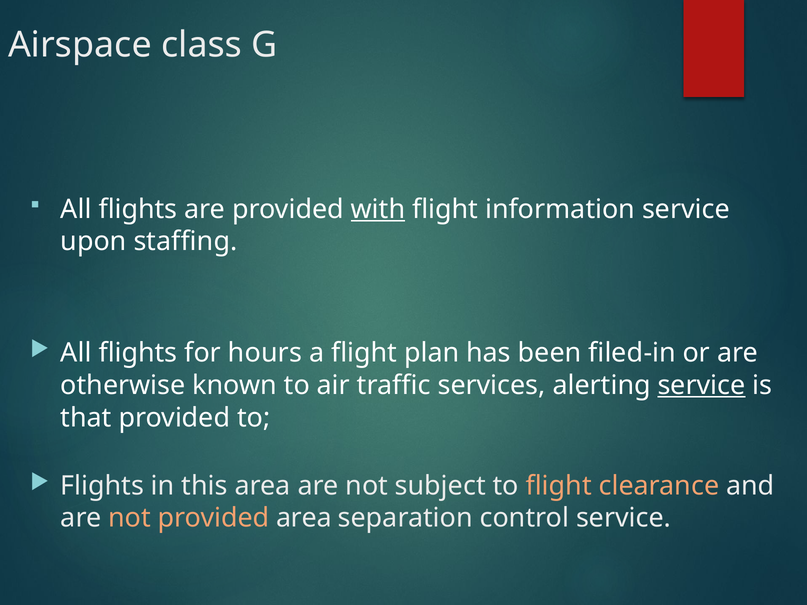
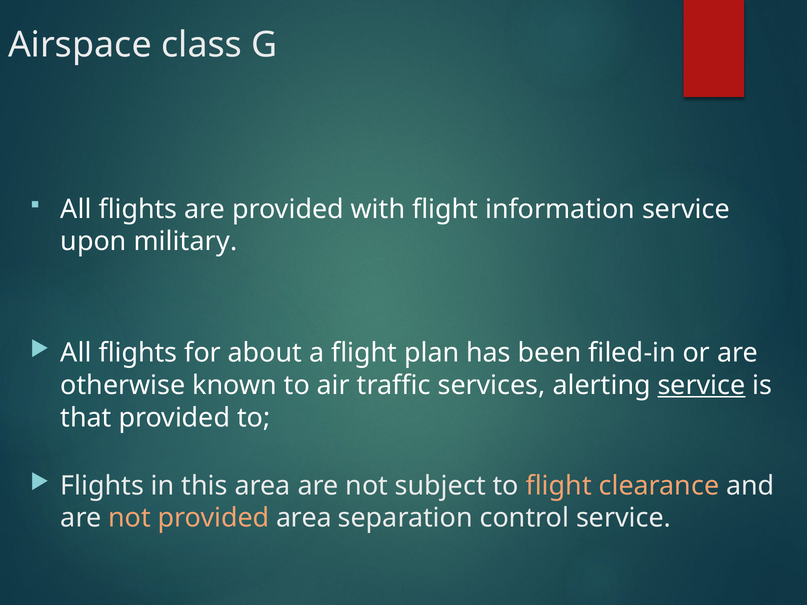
with underline: present -> none
staffing: staffing -> military
hours: hours -> about
